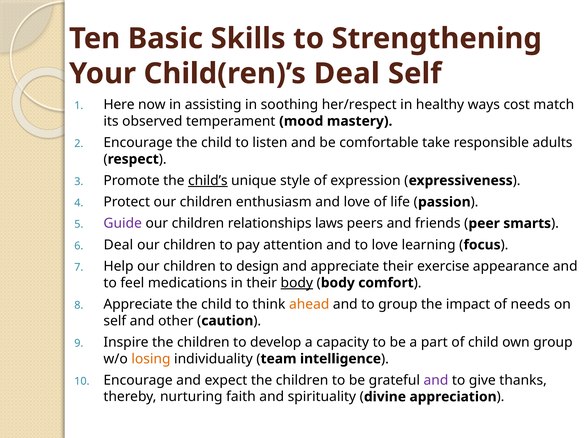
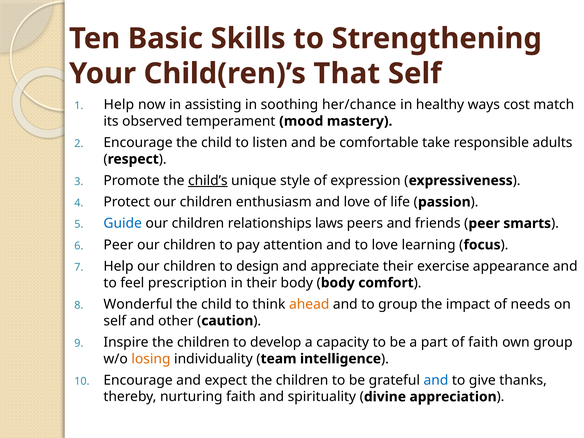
Child(ren)’s Deal: Deal -> That
Here at (119, 105): Here -> Help
her/respect: her/respect -> her/chance
Guide colour: purple -> blue
Deal at (118, 245): Deal -> Peer
medications: medications -> prescription
body at (297, 283) underline: present -> none
Appreciate at (138, 304): Appreciate -> Wonderful
of child: child -> faith
and at (436, 380) colour: purple -> blue
